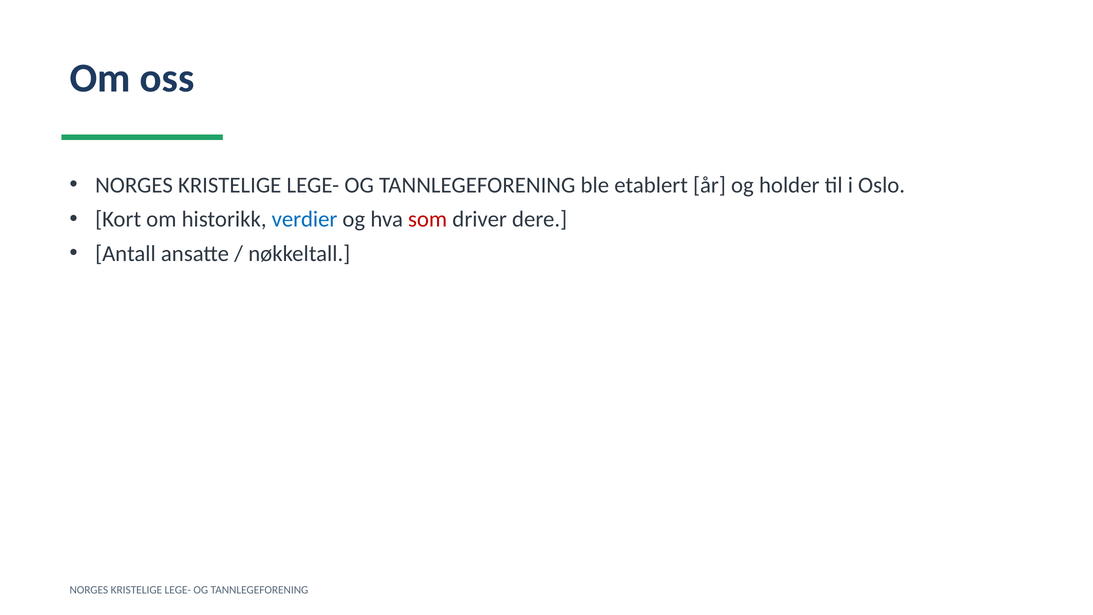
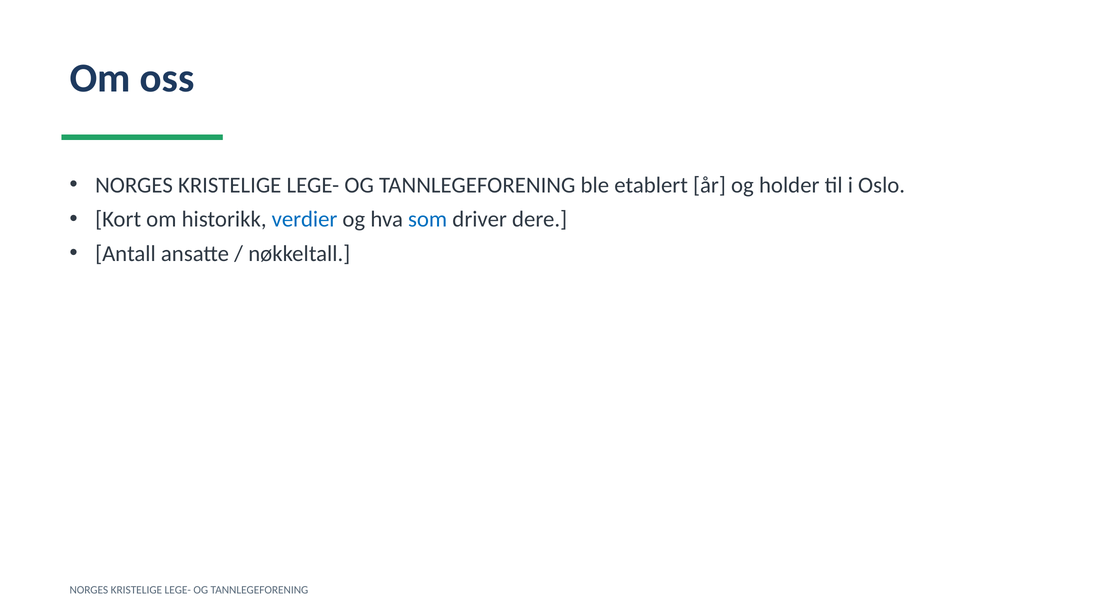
som colour: red -> blue
